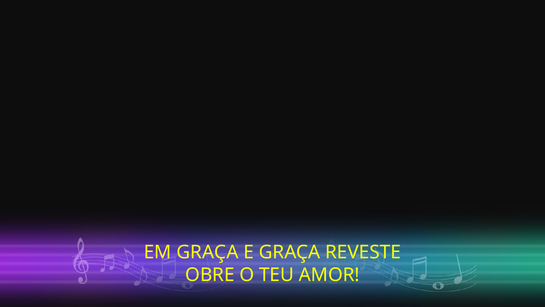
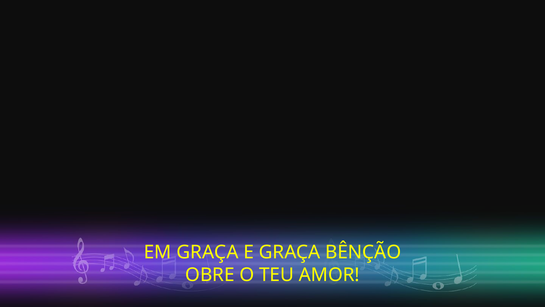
REVESTE: REVESTE -> BÊNÇÃO
